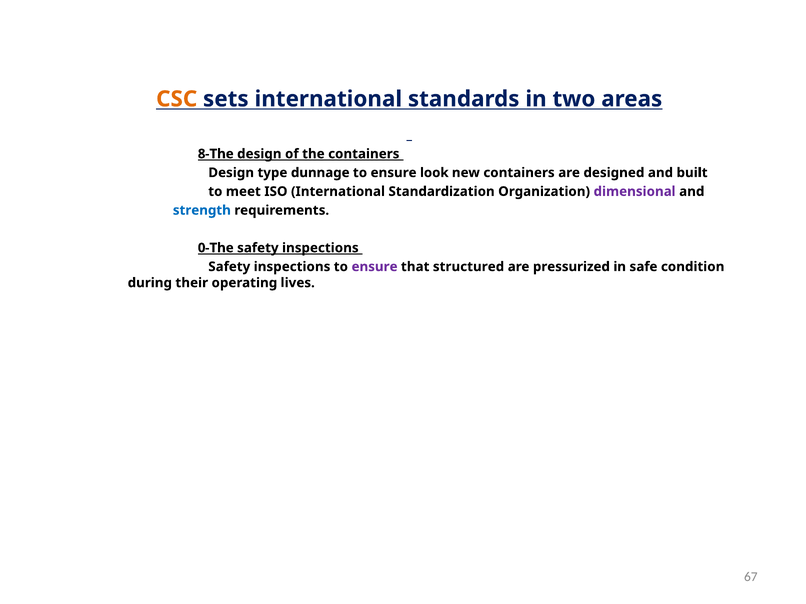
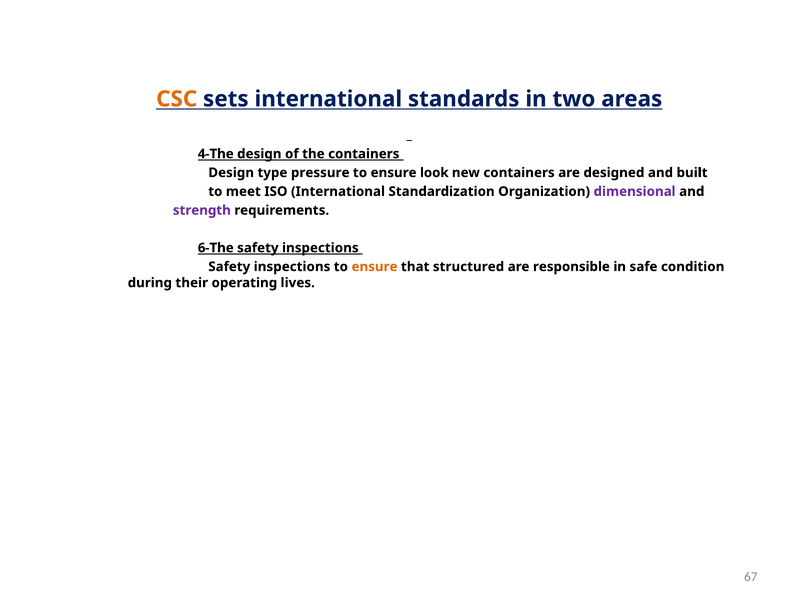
8-The: 8-The -> 4-The
dunnage: dunnage -> pressure
strength colour: blue -> purple
0-The: 0-The -> 6-The
ensure at (375, 267) colour: purple -> orange
pressurized: pressurized -> responsible
